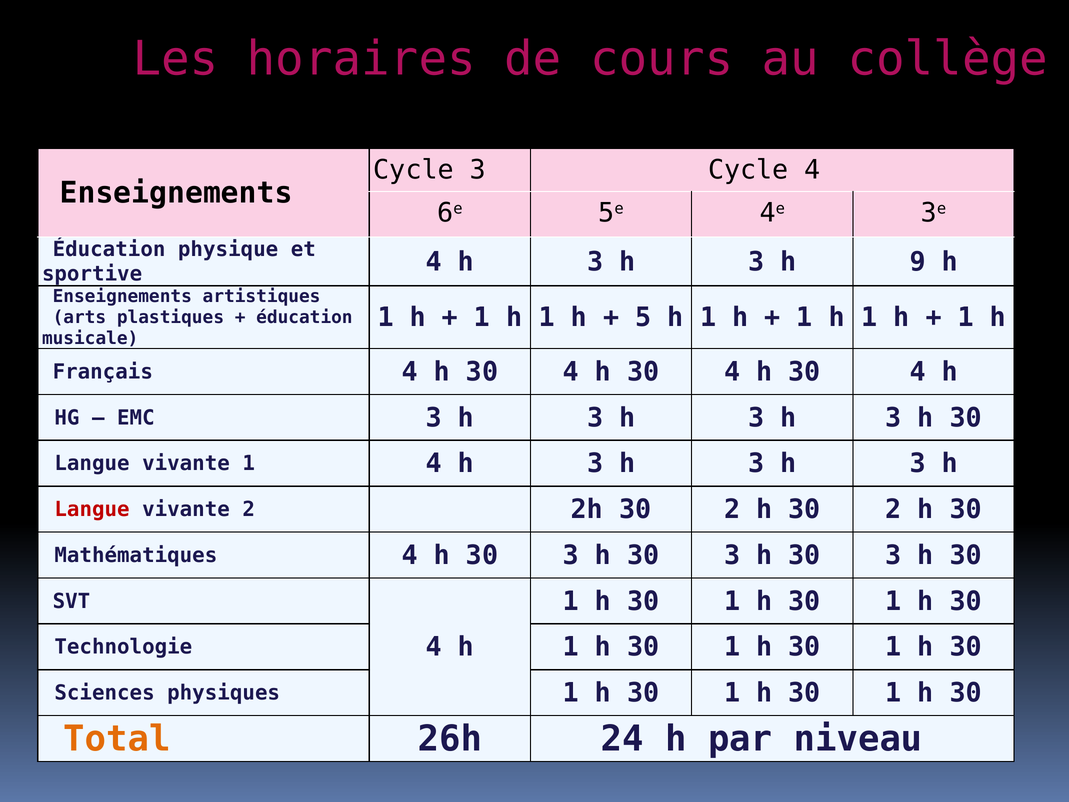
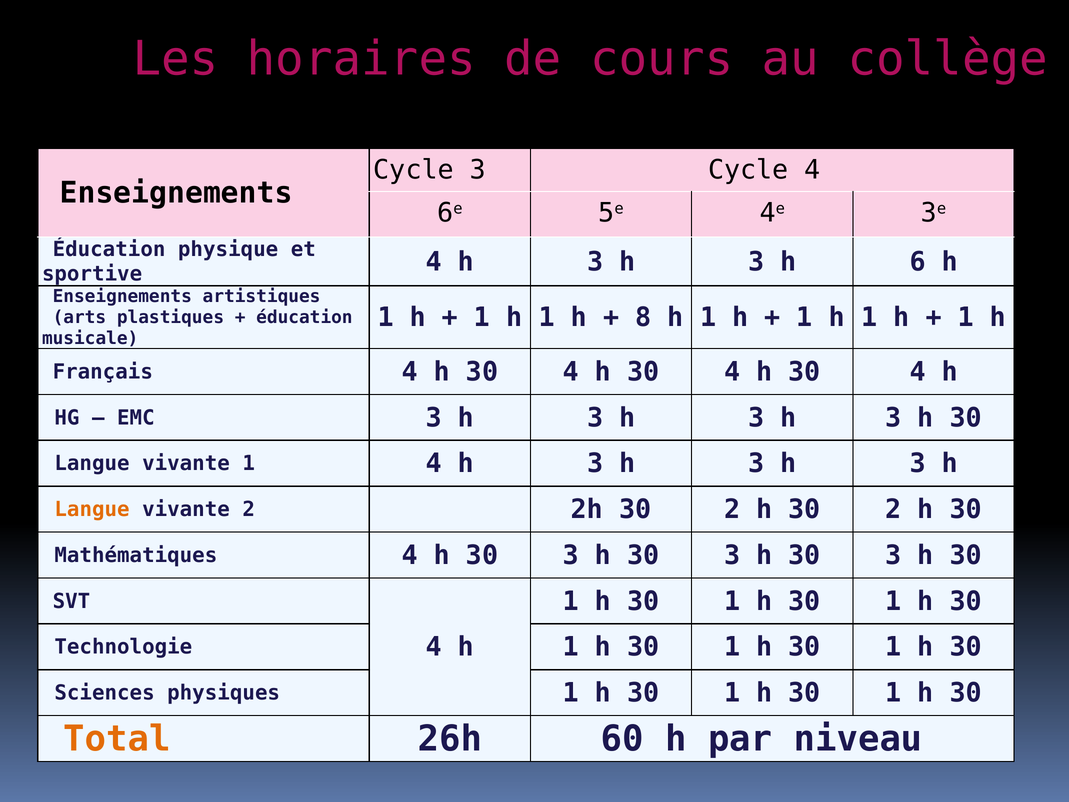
9: 9 -> 6
5: 5 -> 8
Langue at (92, 509) colour: red -> orange
24: 24 -> 60
